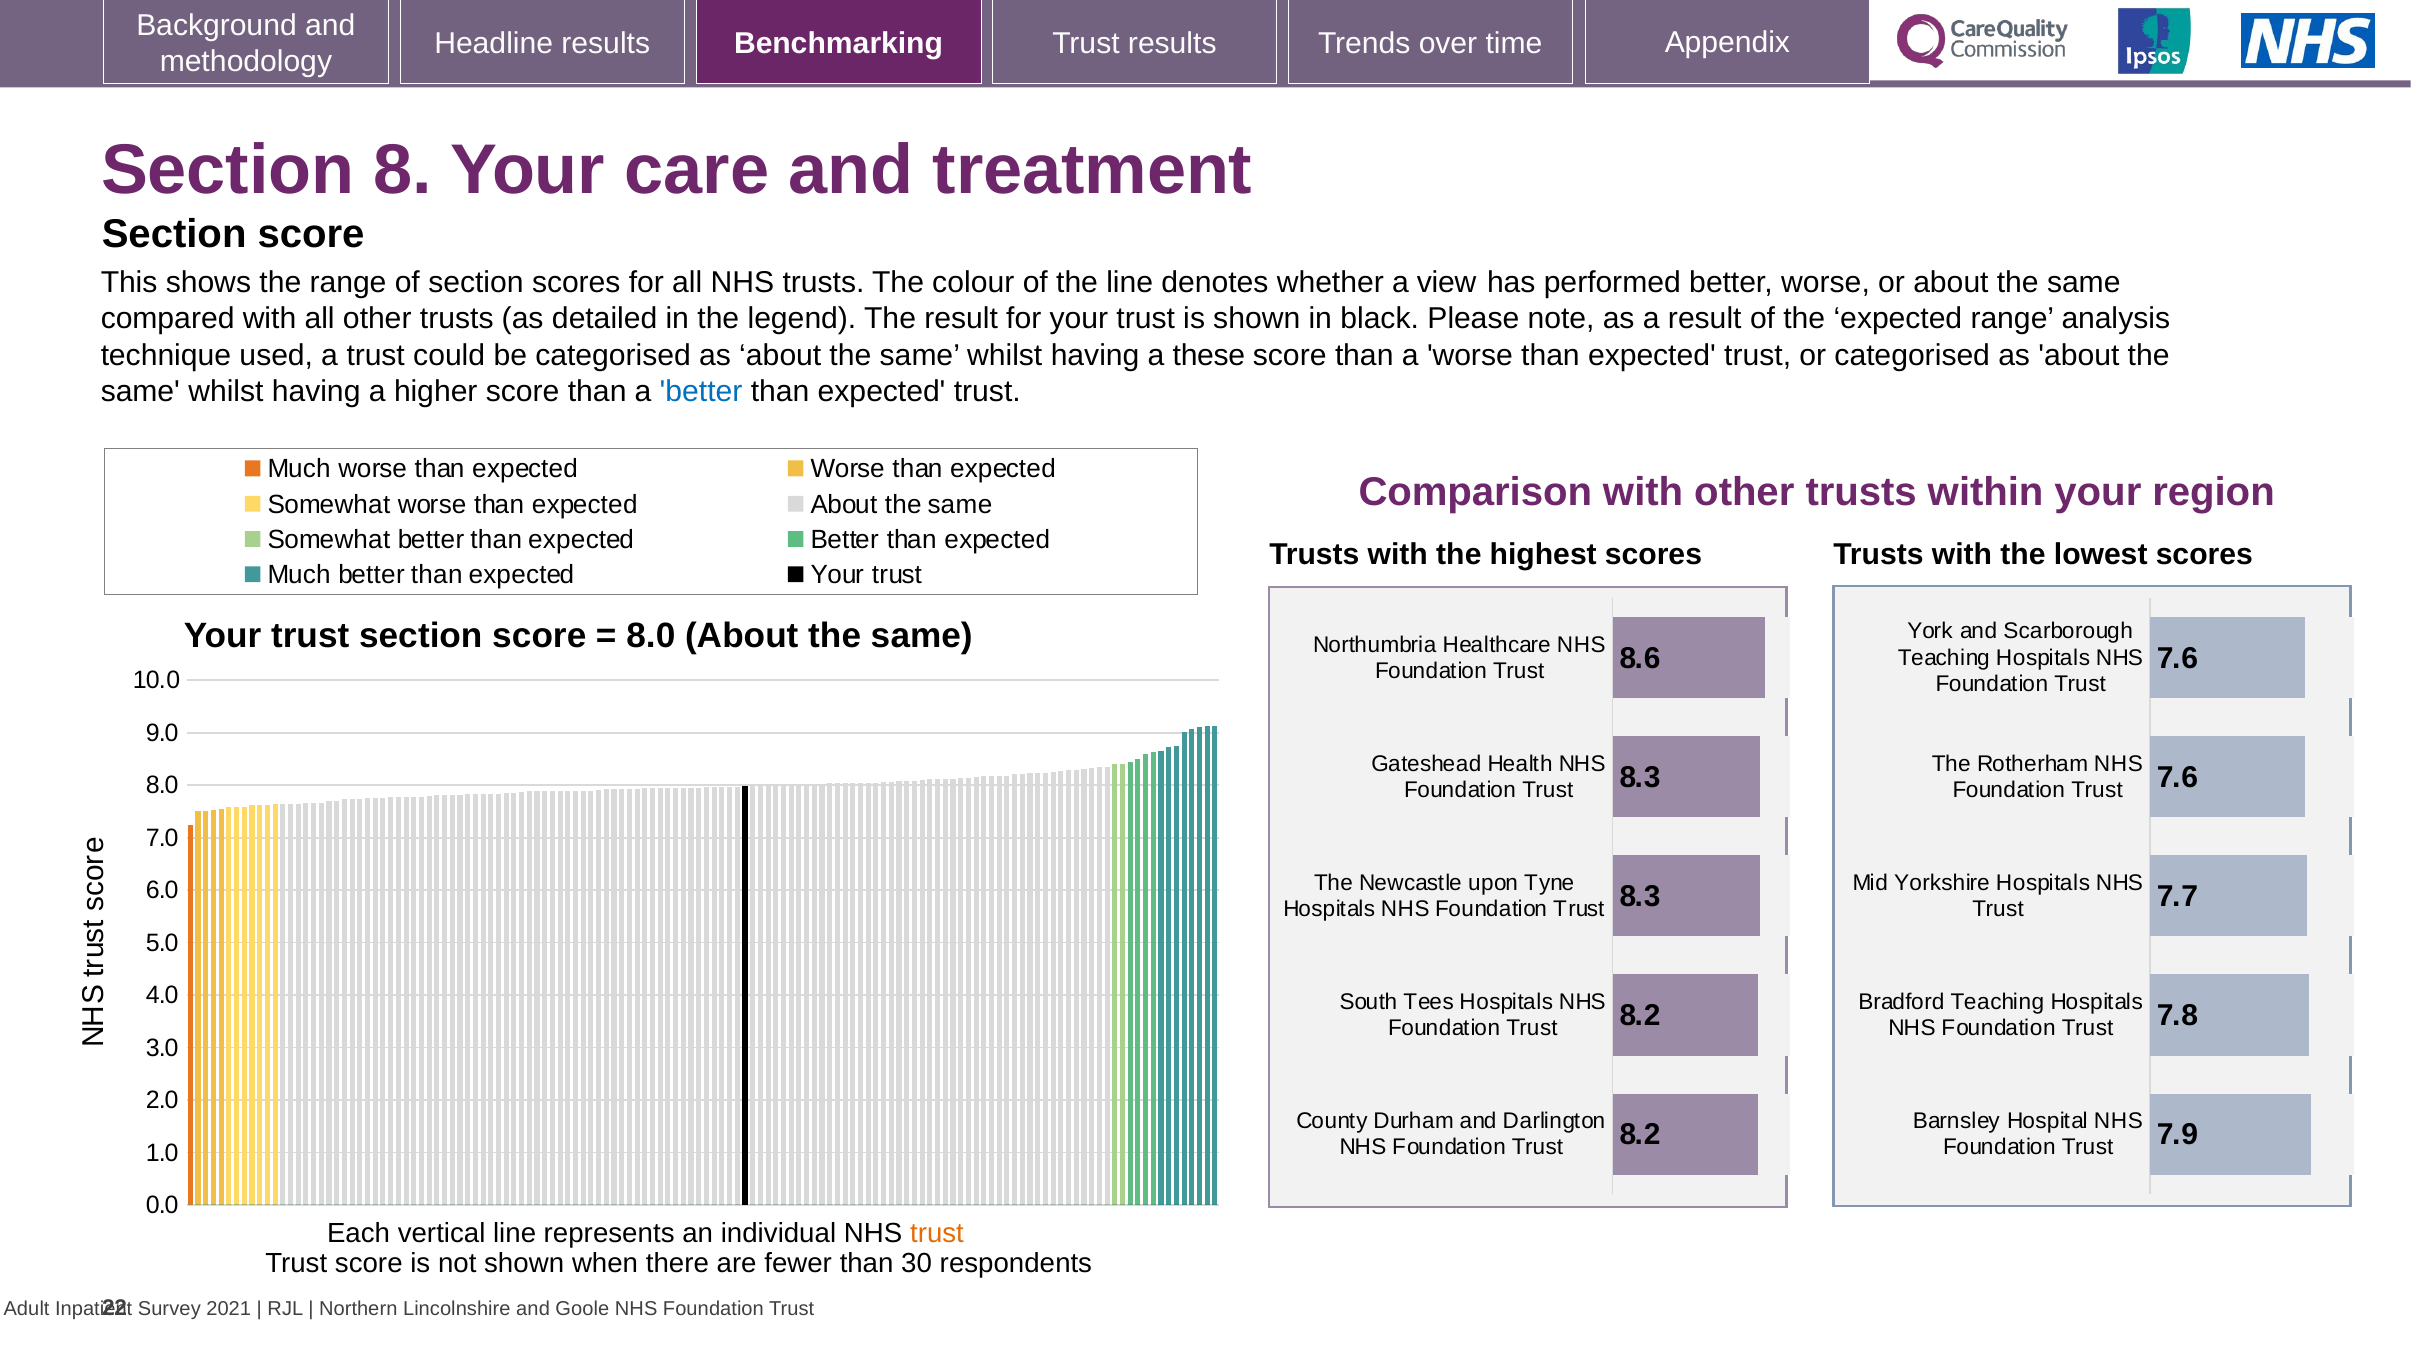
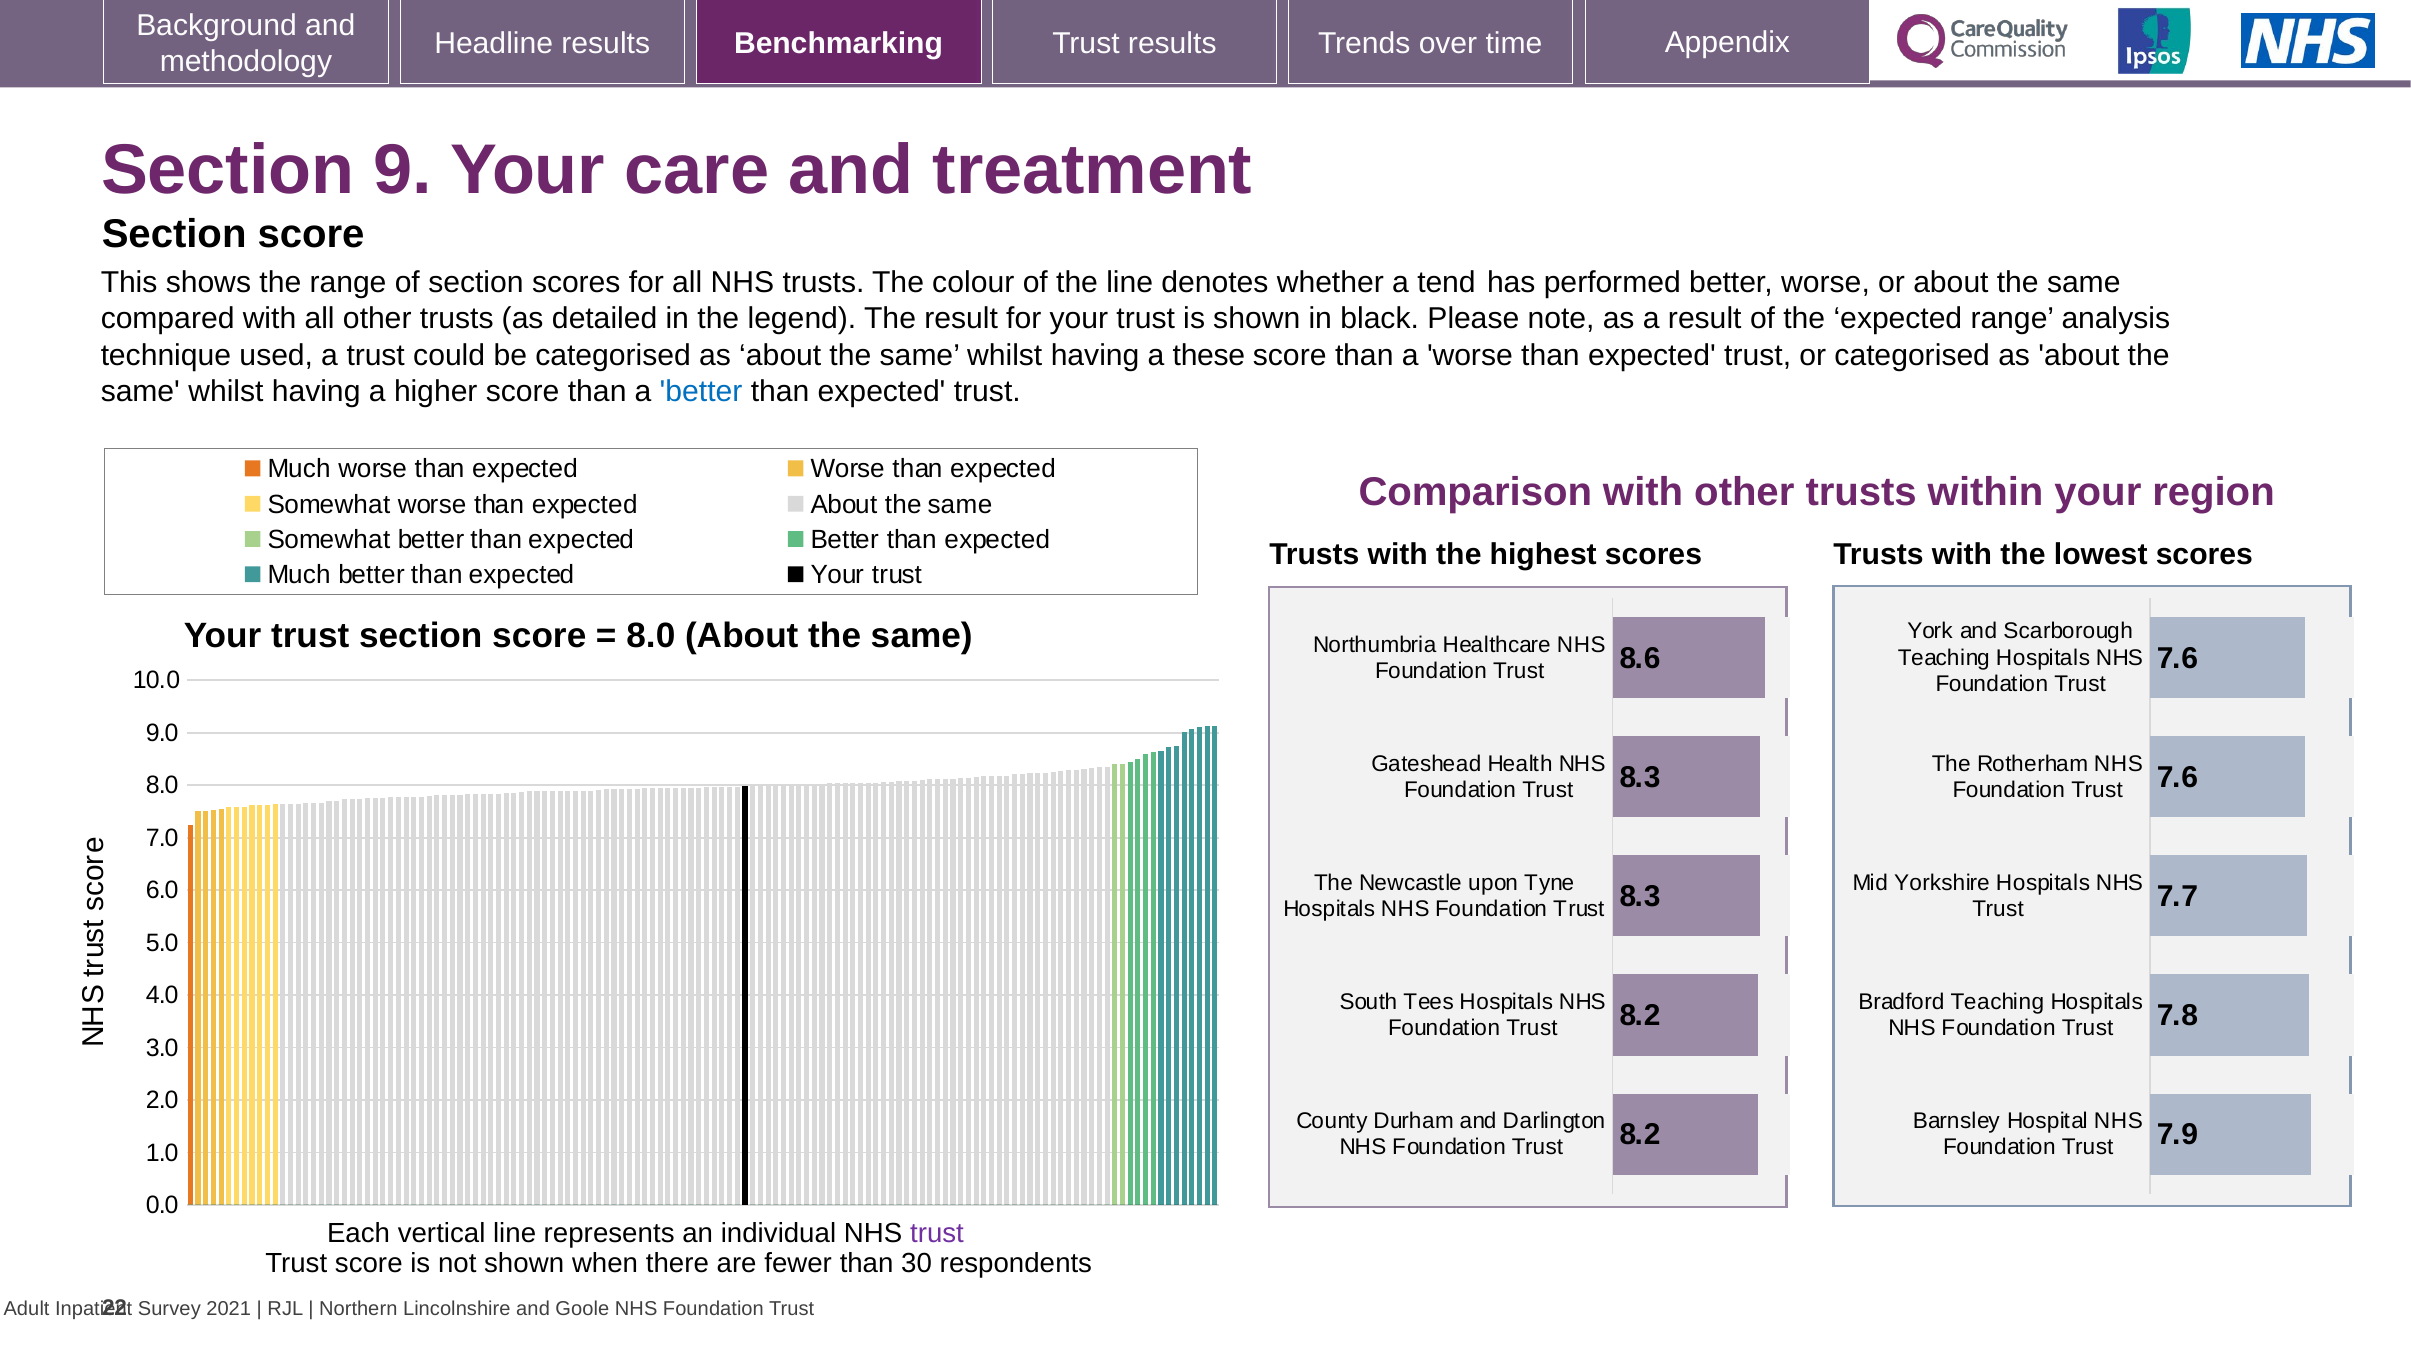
8: 8 -> 9
view: view -> tend
trust at (937, 1234) colour: orange -> purple
